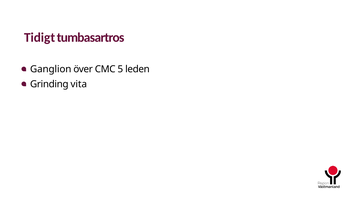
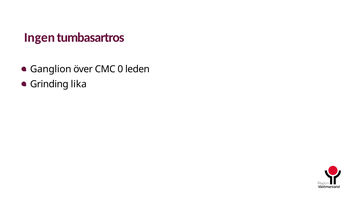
Tidigt: Tidigt -> Ingen
5: 5 -> 0
vita: vita -> lika
